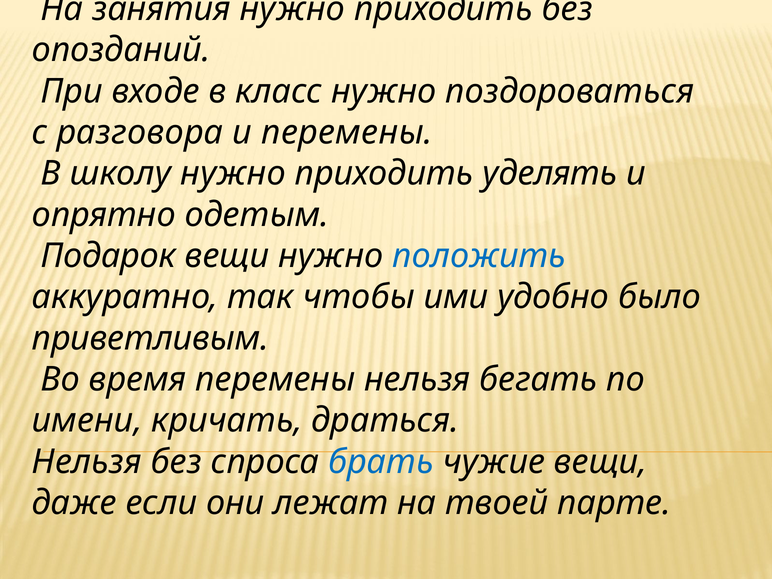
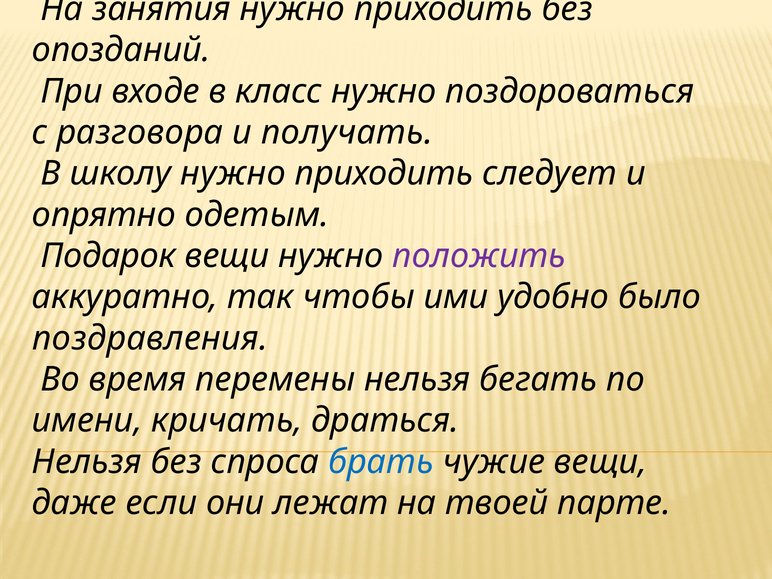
и перемены: перемены -> получать
уделять: уделять -> следует
положить colour: blue -> purple
приветливым: приветливым -> поздравления
